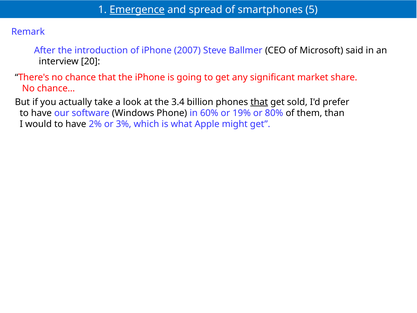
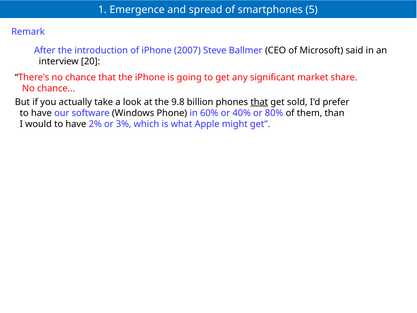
Emergence underline: present -> none
3.4: 3.4 -> 9.8
19%: 19% -> 40%
